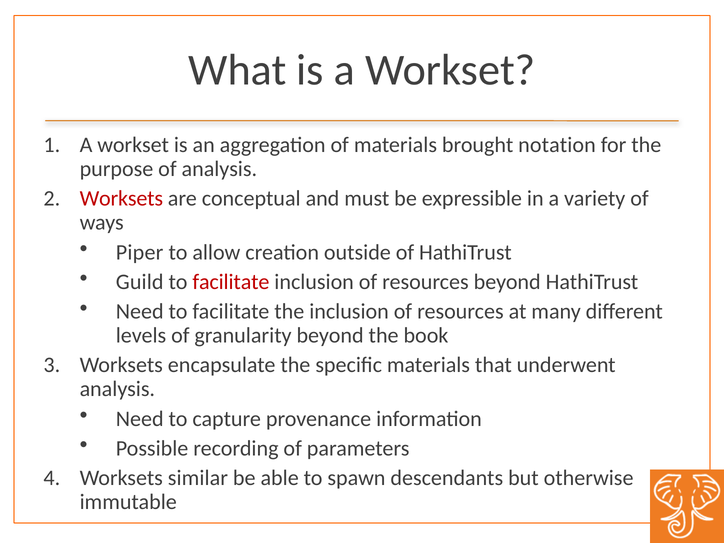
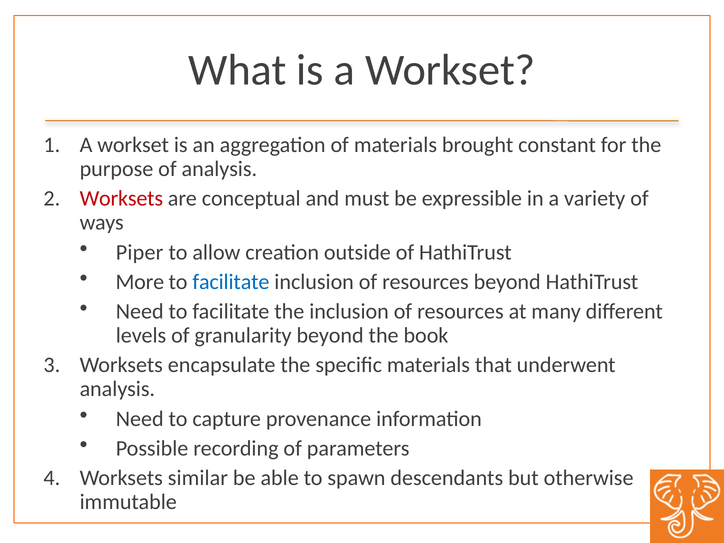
notation: notation -> constant
Guild: Guild -> More
facilitate at (231, 282) colour: red -> blue
